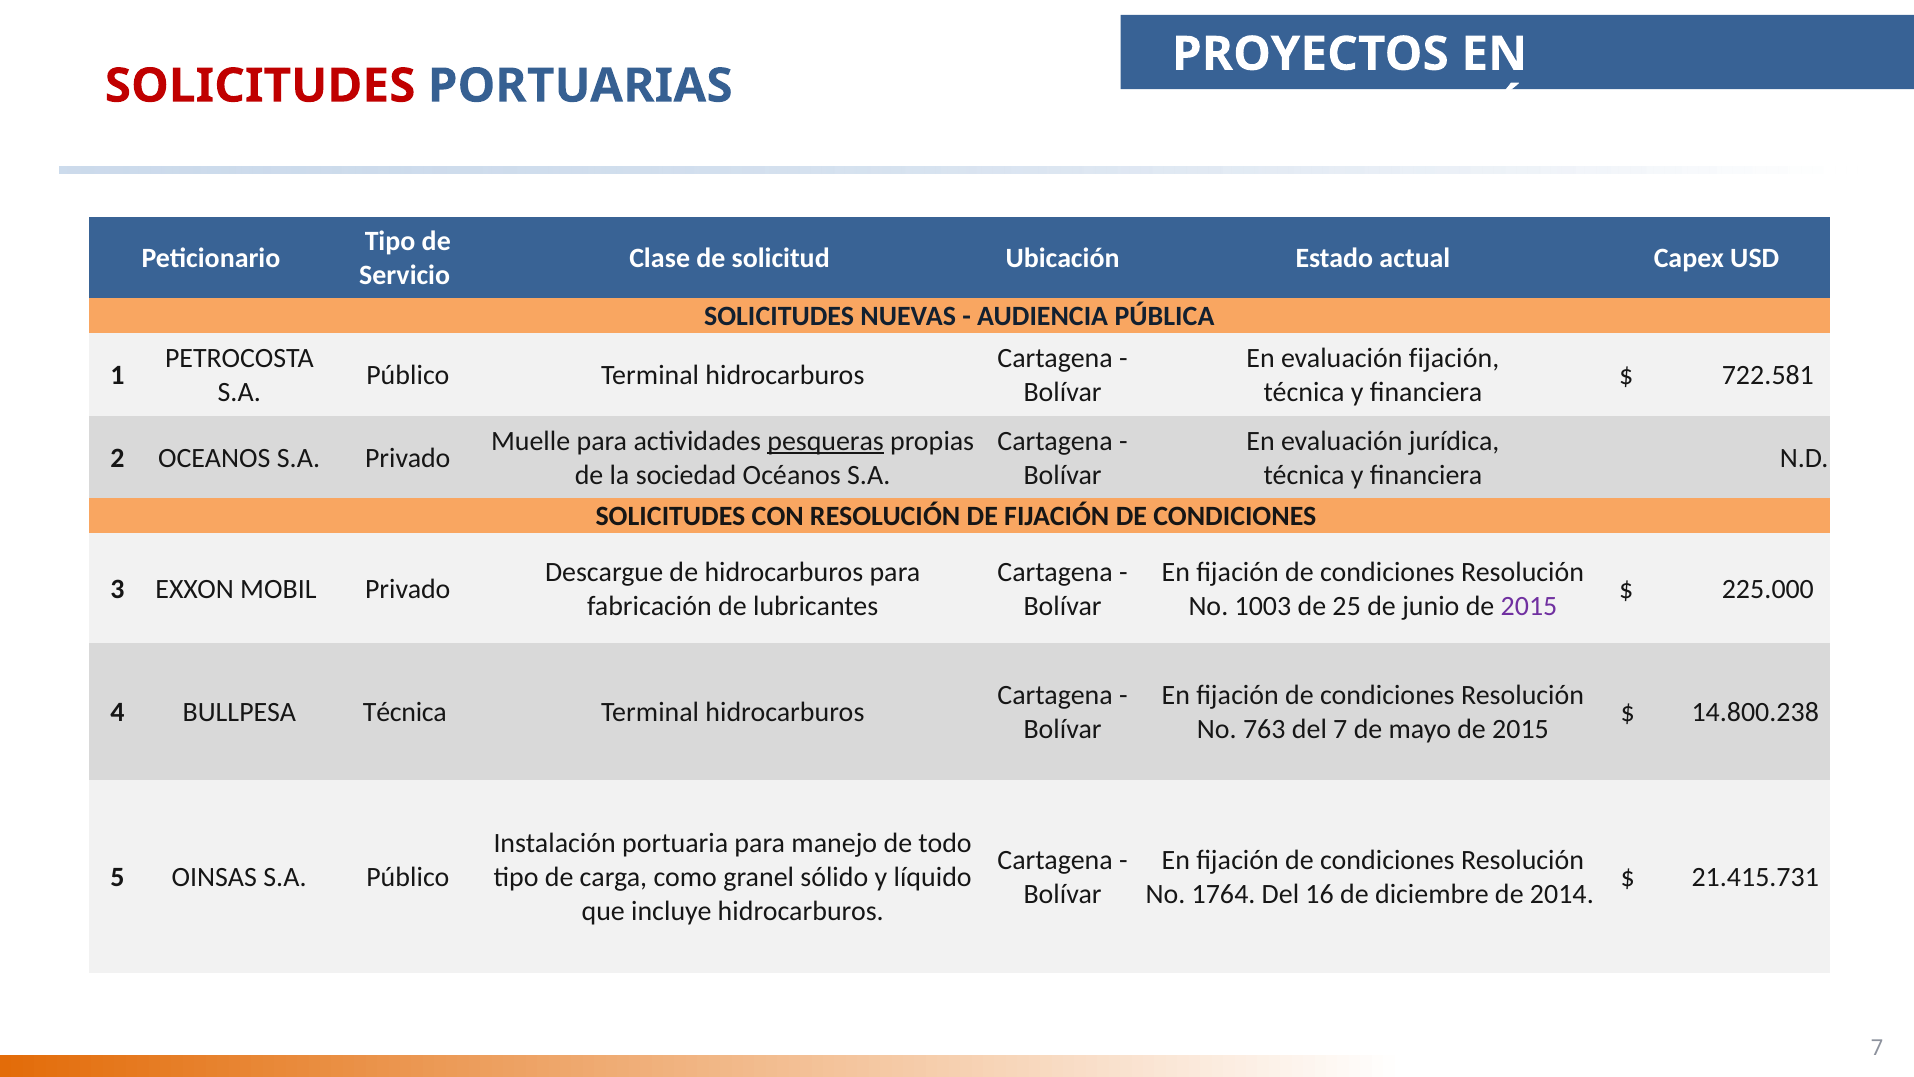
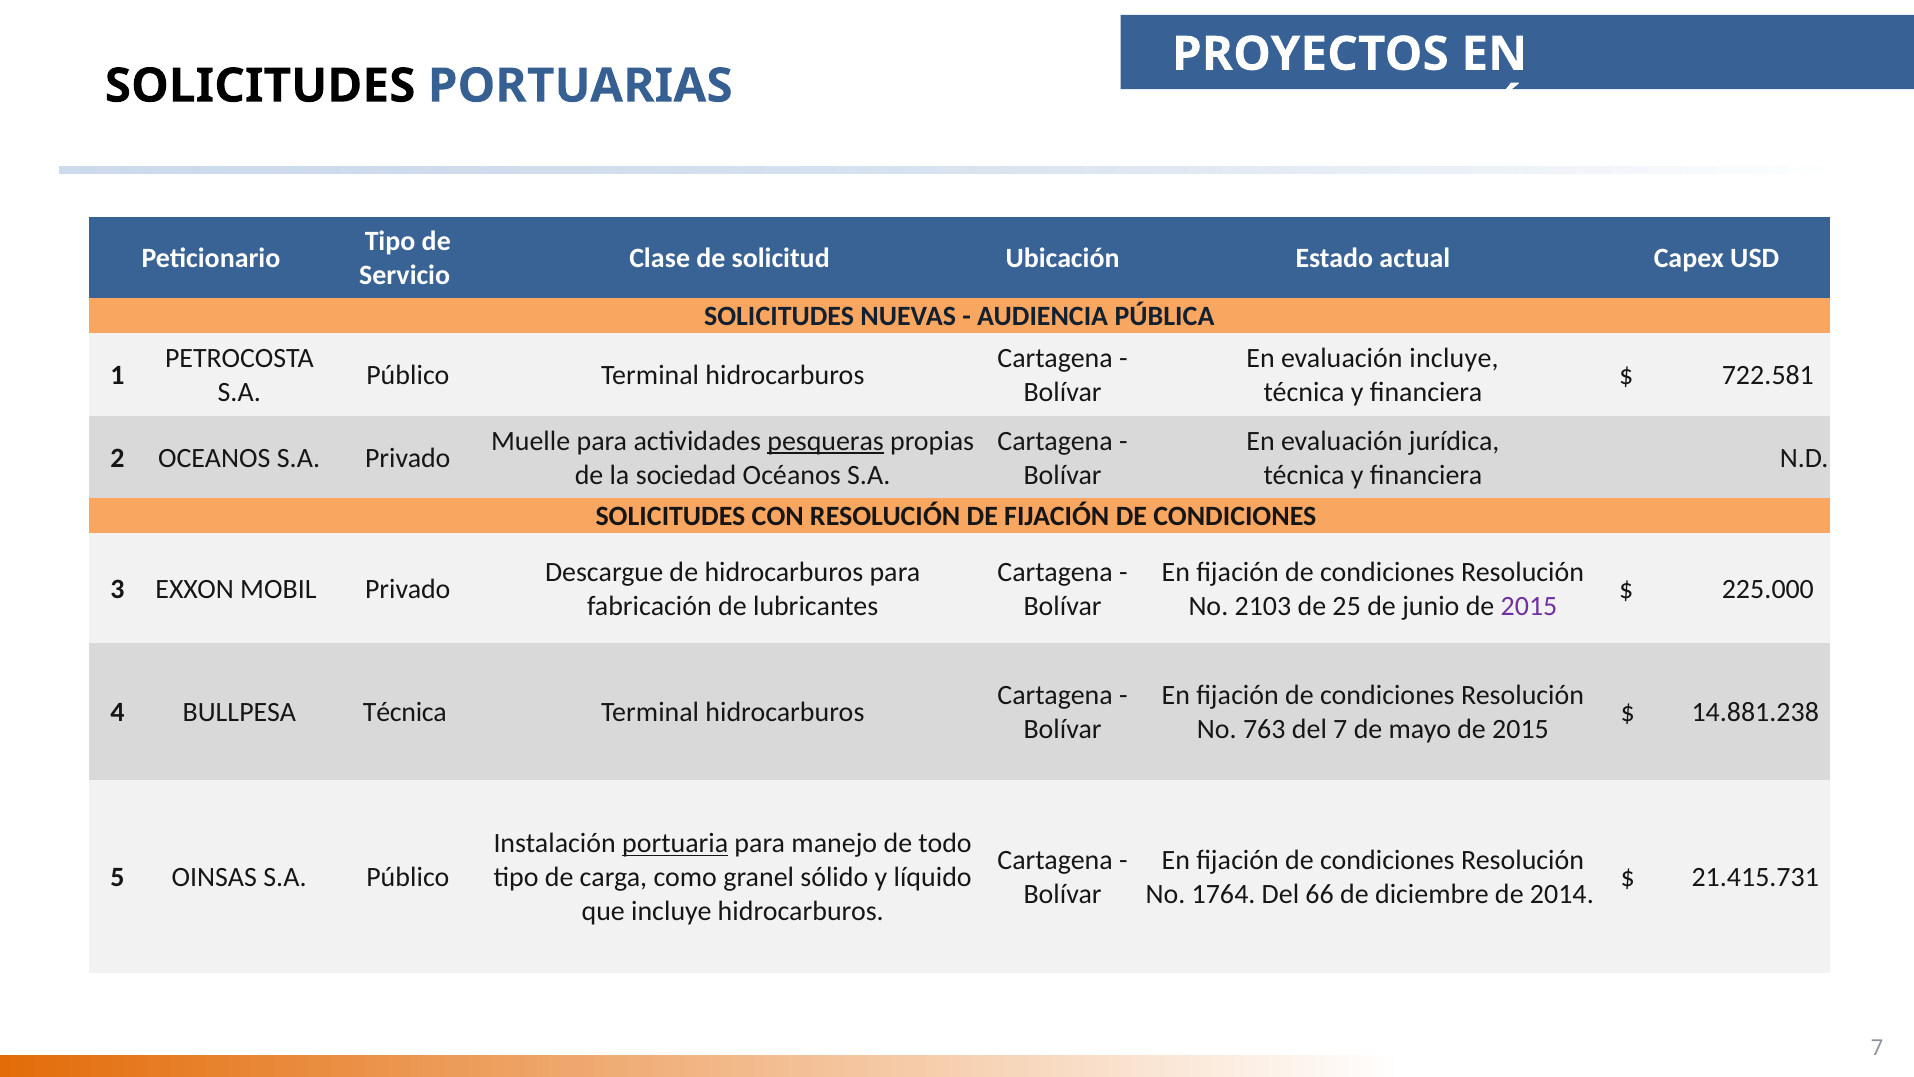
SOLICITUDES at (260, 86) colour: red -> black
evaluación fijación: fijación -> incluye
1003: 1003 -> 2103
14.800.238: 14.800.238 -> 14.881.238
portuaria underline: none -> present
16: 16 -> 66
